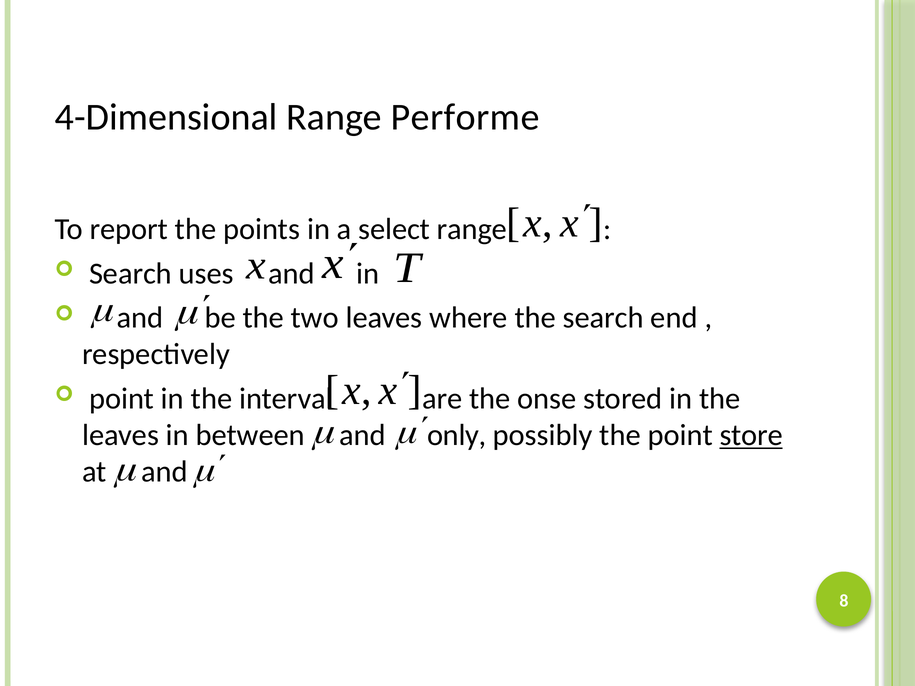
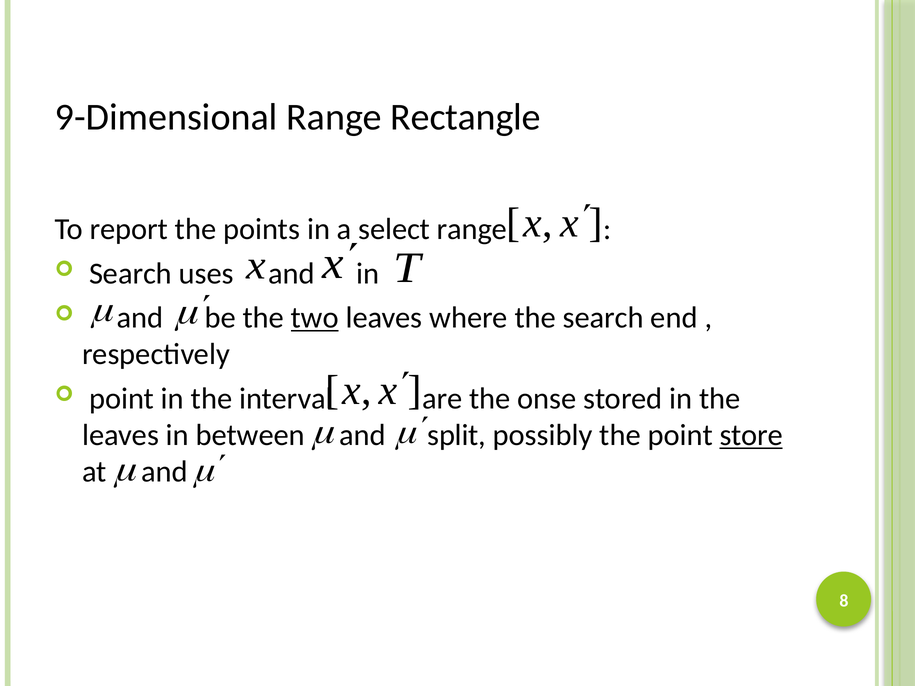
4-Dimensional: 4-Dimensional -> 9-Dimensional
Performe: Performe -> Rectangle
two underline: none -> present
only: only -> split
